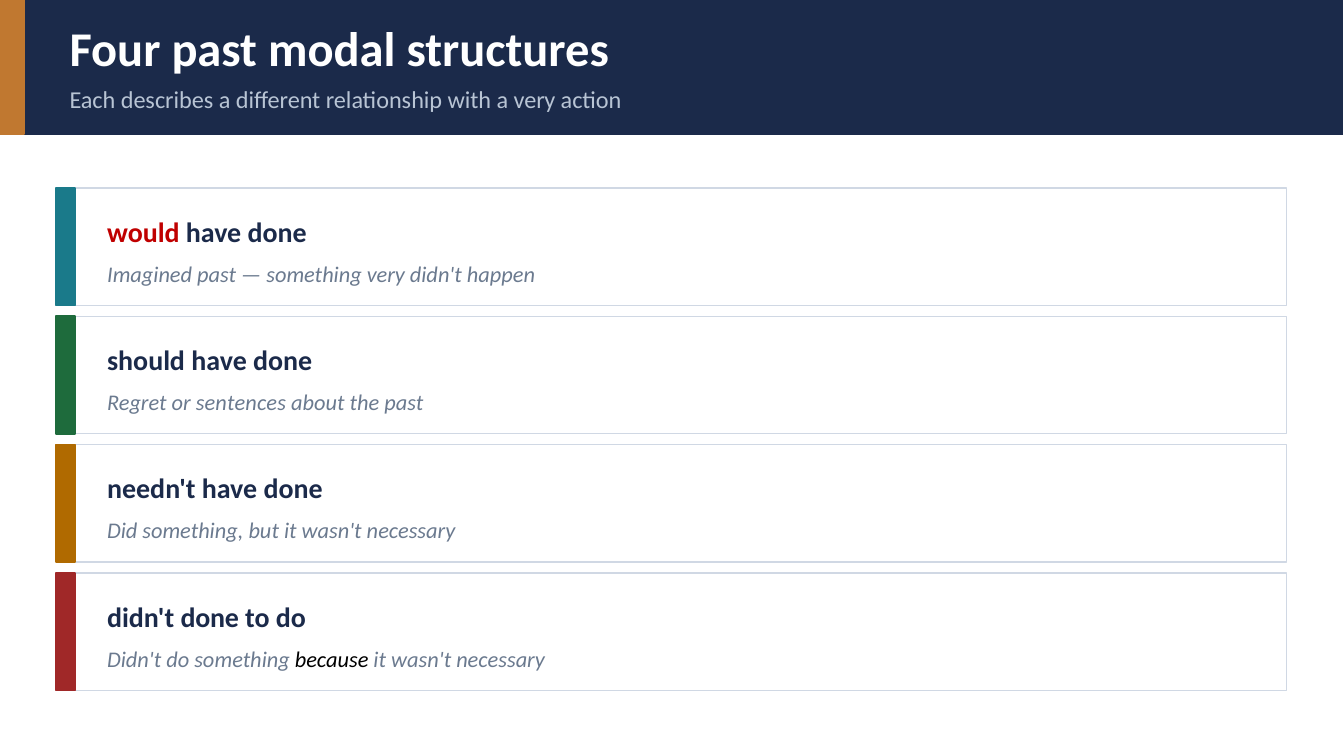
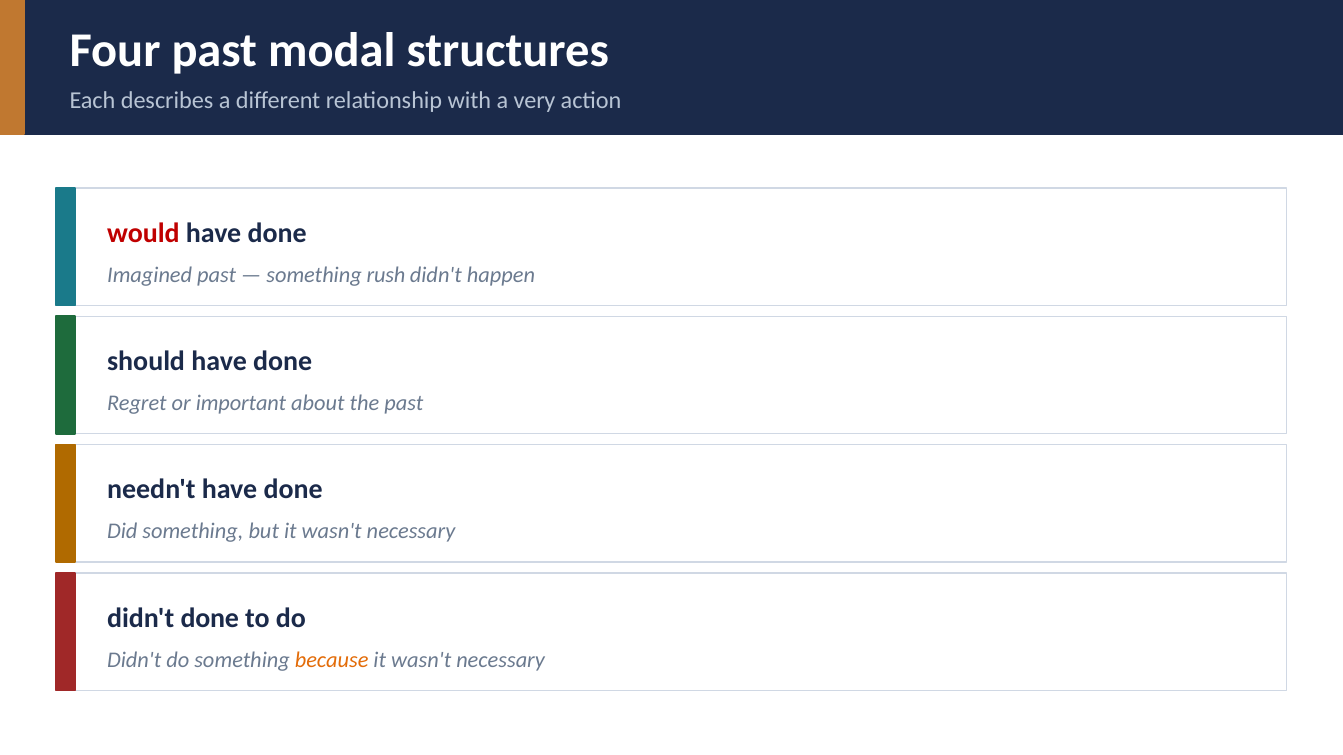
something very: very -> rush
sentences: sentences -> important
because colour: black -> orange
